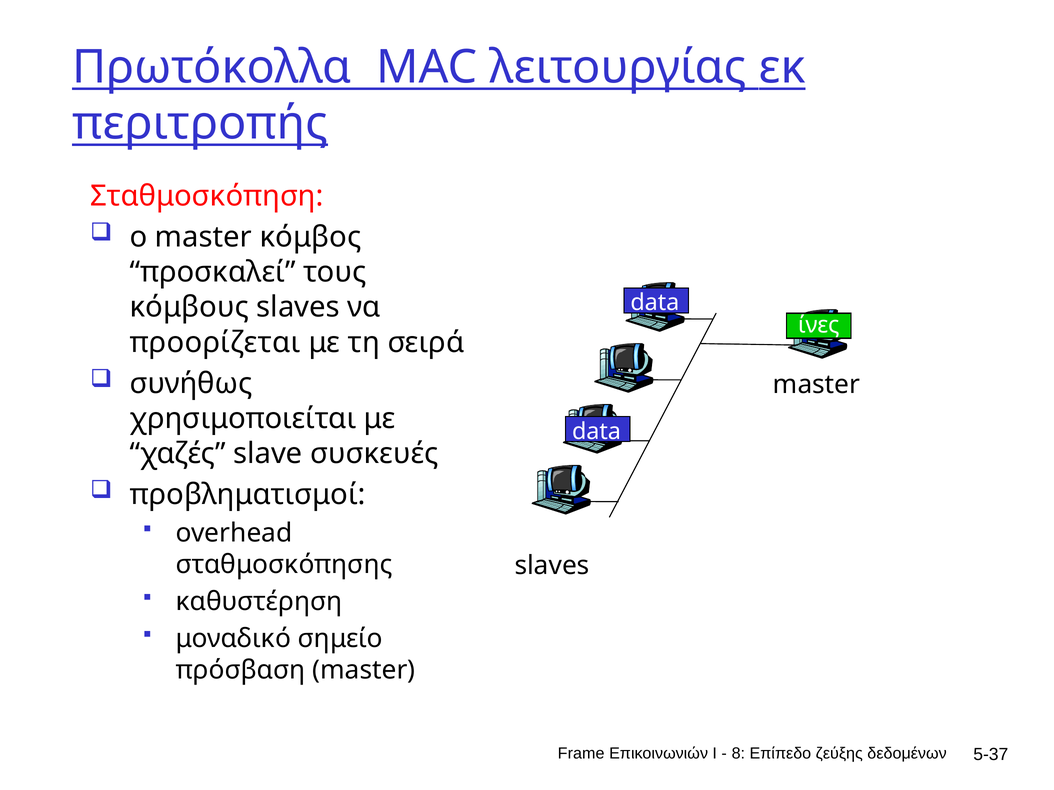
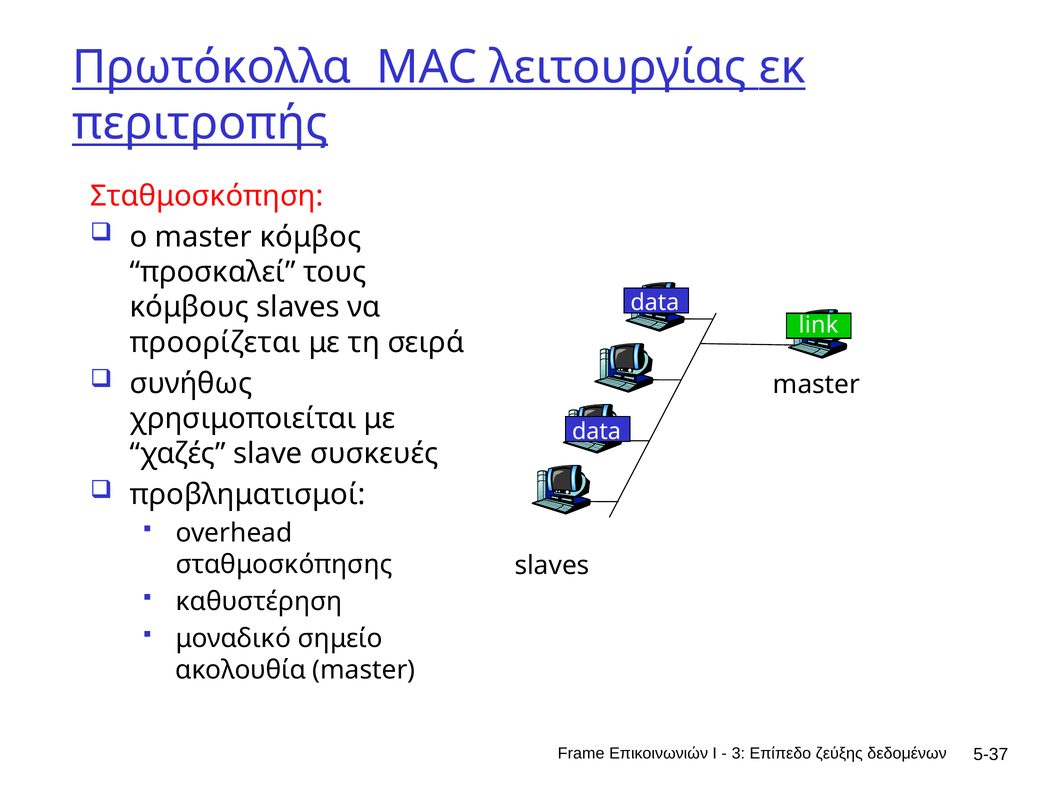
ίνες: ίνες -> link
πρόσβαση: πρόσβαση -> ακολουθία
8: 8 -> 3
